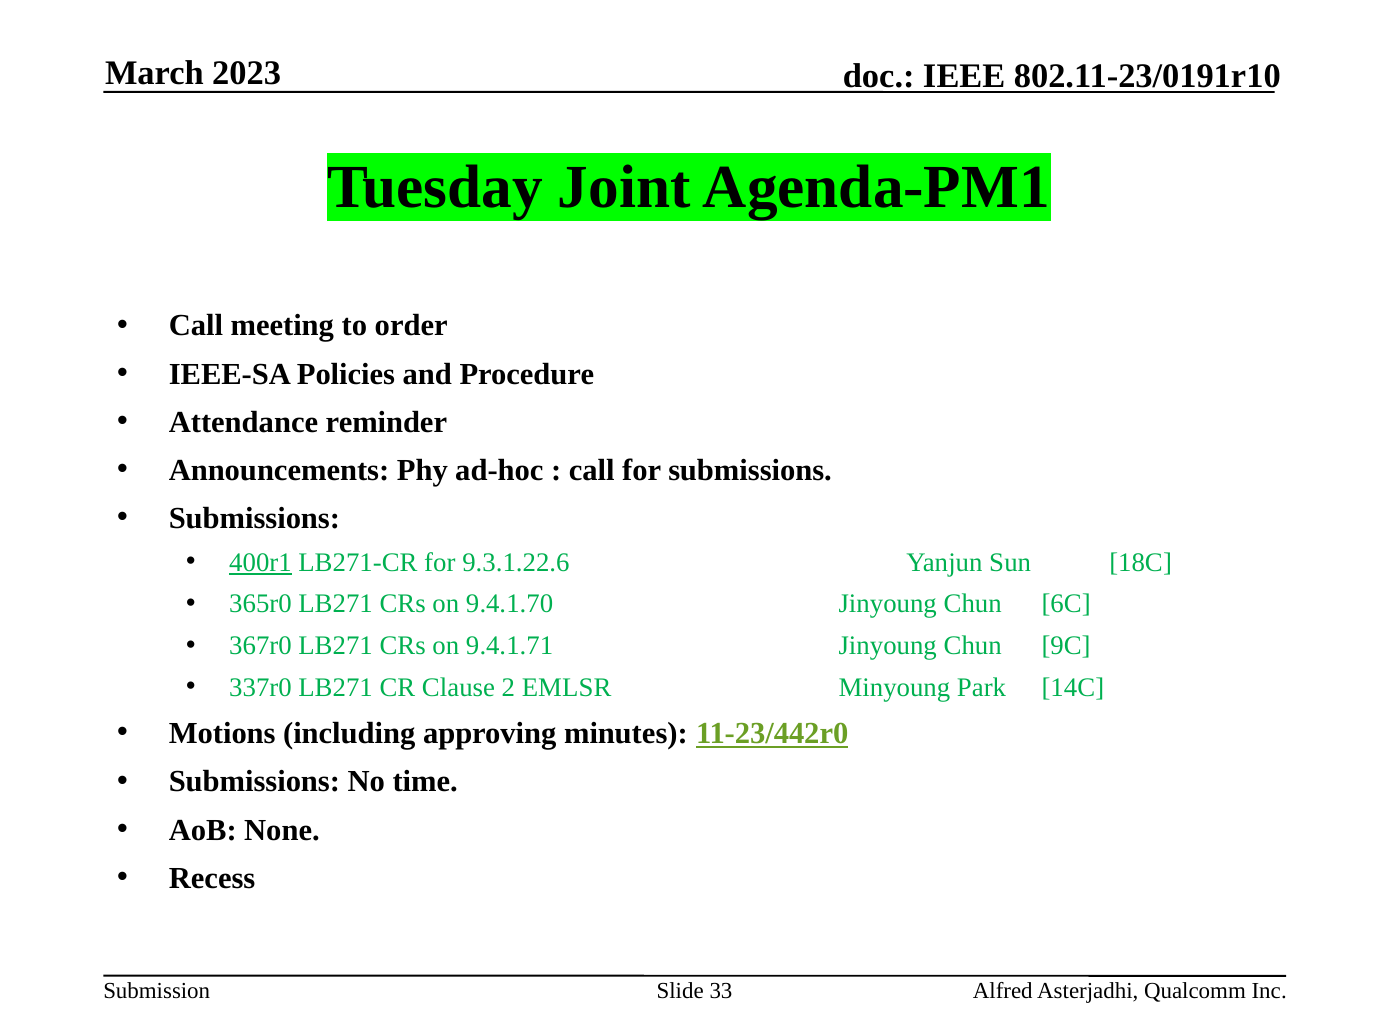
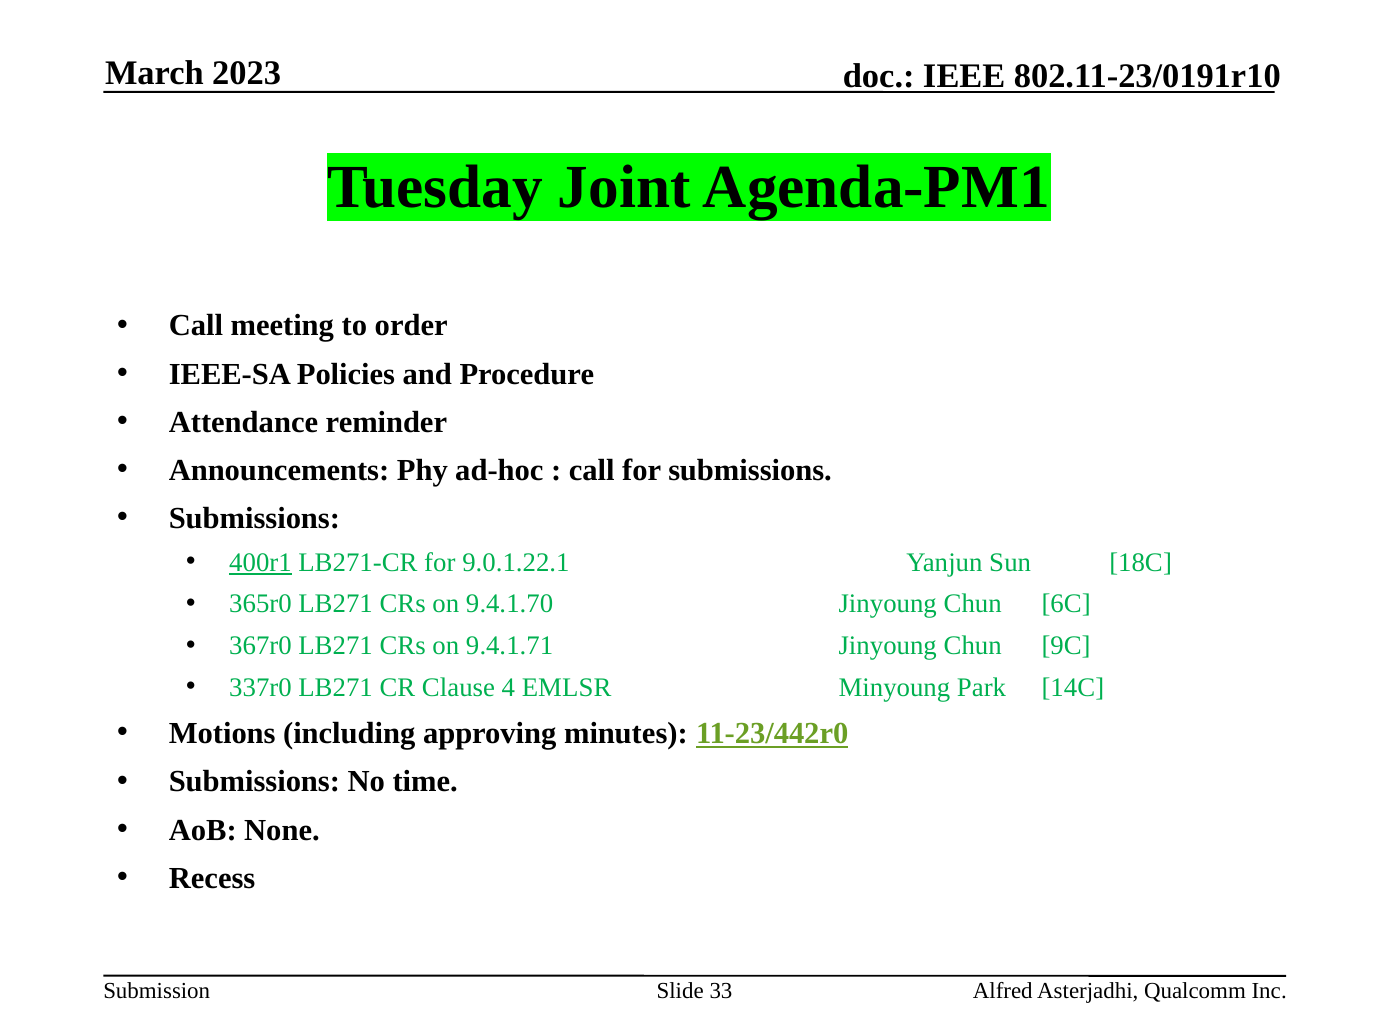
9.3.1.22.6: 9.3.1.22.6 -> 9.0.1.22.1
2: 2 -> 4
